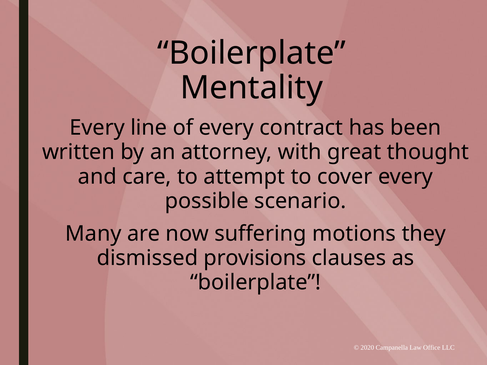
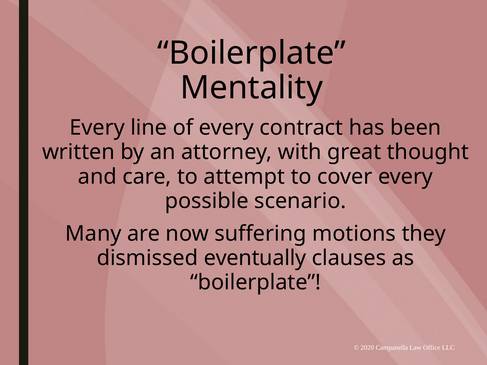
provisions: provisions -> eventually
